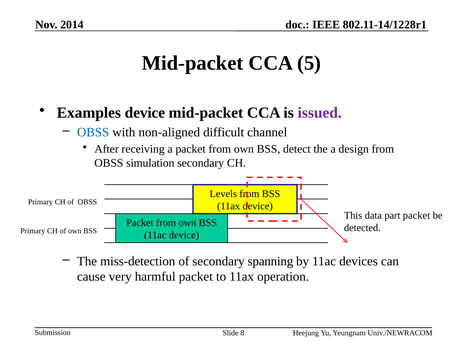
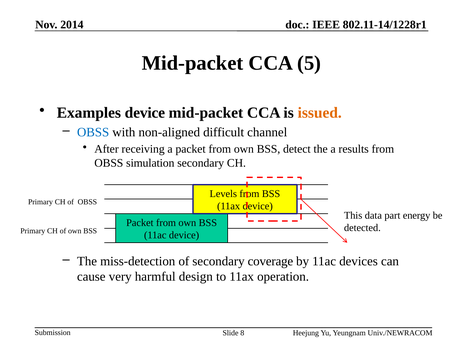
issued colour: purple -> orange
design: design -> results
part packet: packet -> energy
spanning: spanning -> coverage
harmful packet: packet -> design
